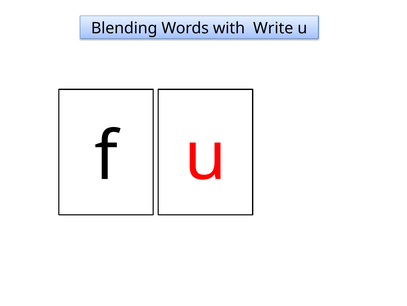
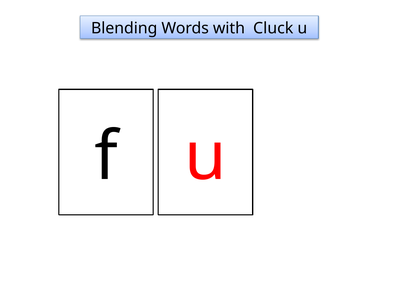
Write: Write -> Cluck
